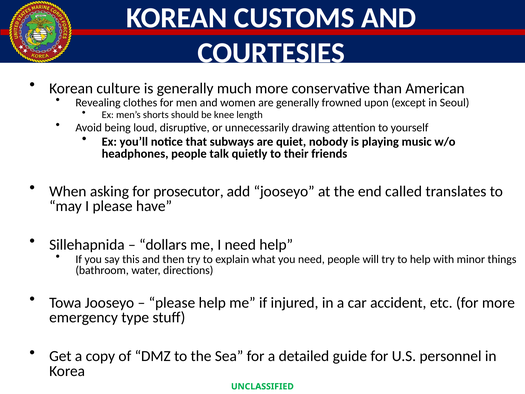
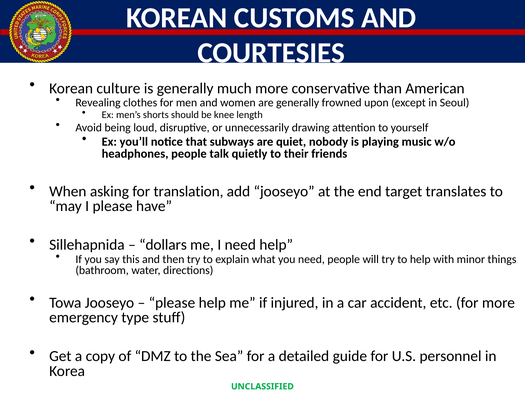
prosecutor: prosecutor -> translation
called: called -> target
